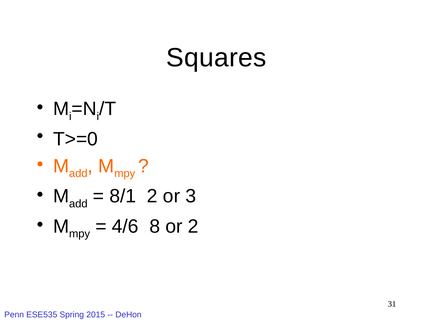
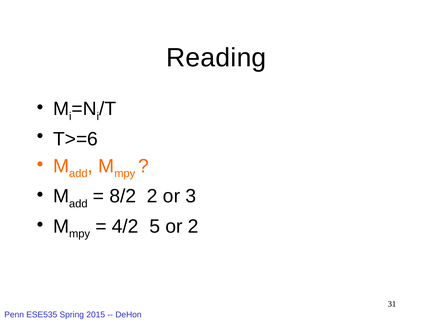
Squares: Squares -> Reading
T>=0: T>=0 -> T>=6
8/1: 8/1 -> 8/2
4/6: 4/6 -> 4/2
8: 8 -> 5
